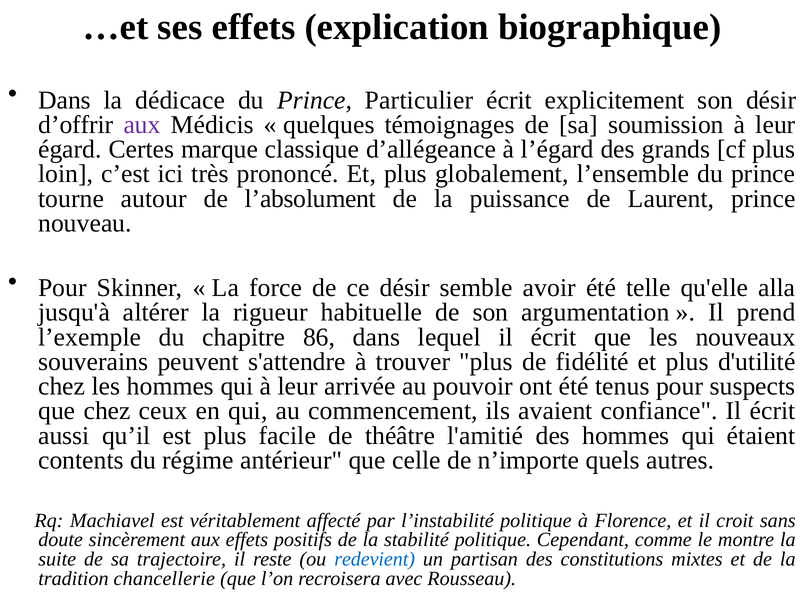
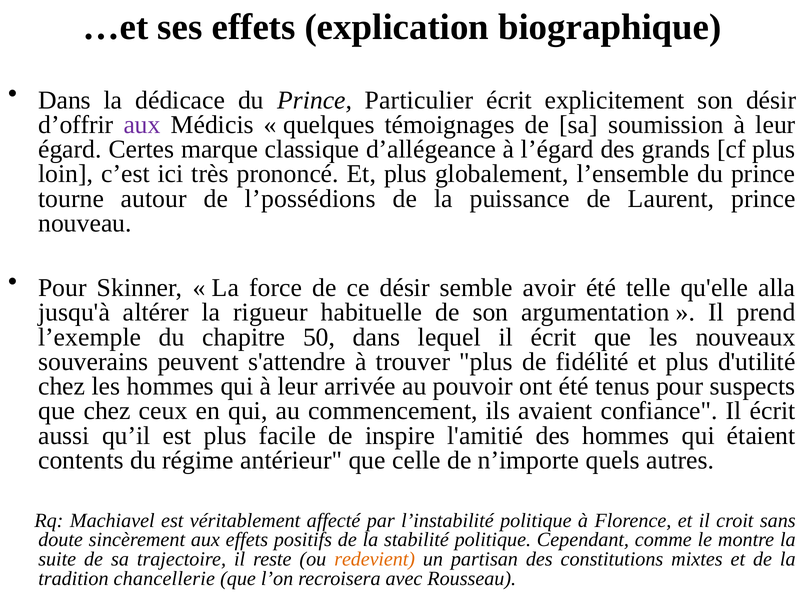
l’absolument: l’absolument -> l’possédions
86: 86 -> 50
théâtre: théâtre -> inspire
redevient colour: blue -> orange
